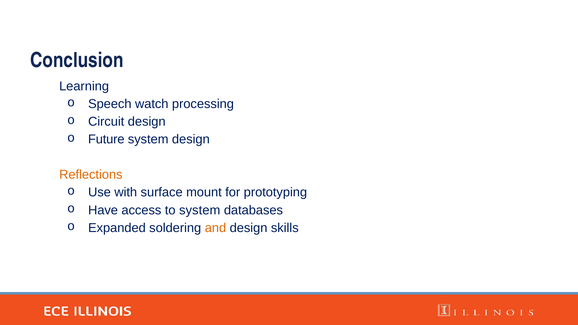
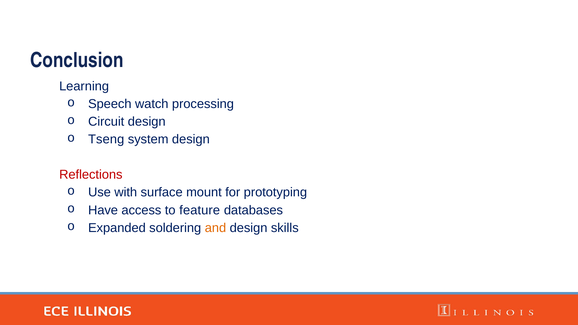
Future: Future -> Tseng
Reflections colour: orange -> red
to system: system -> feature
